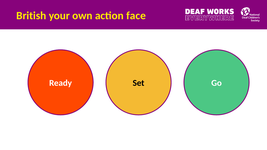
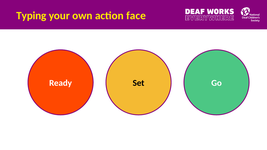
British: British -> Typing
